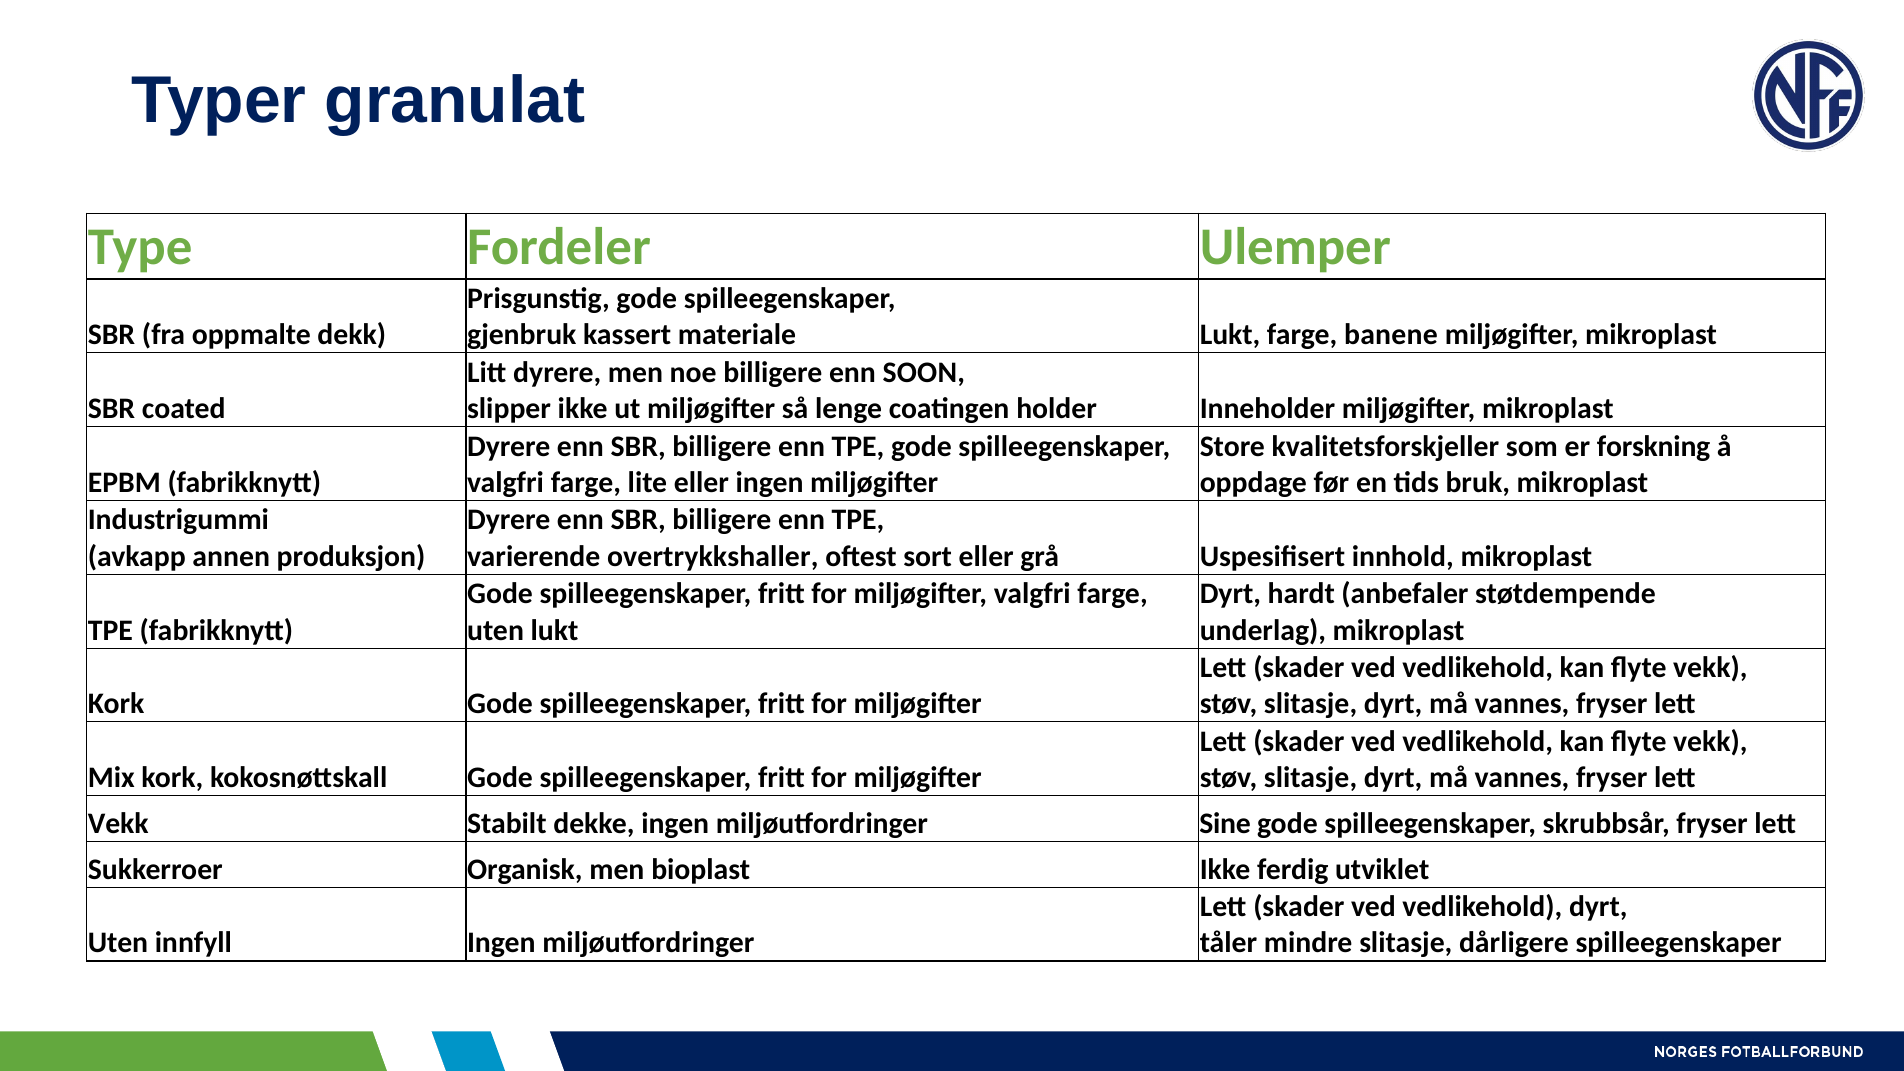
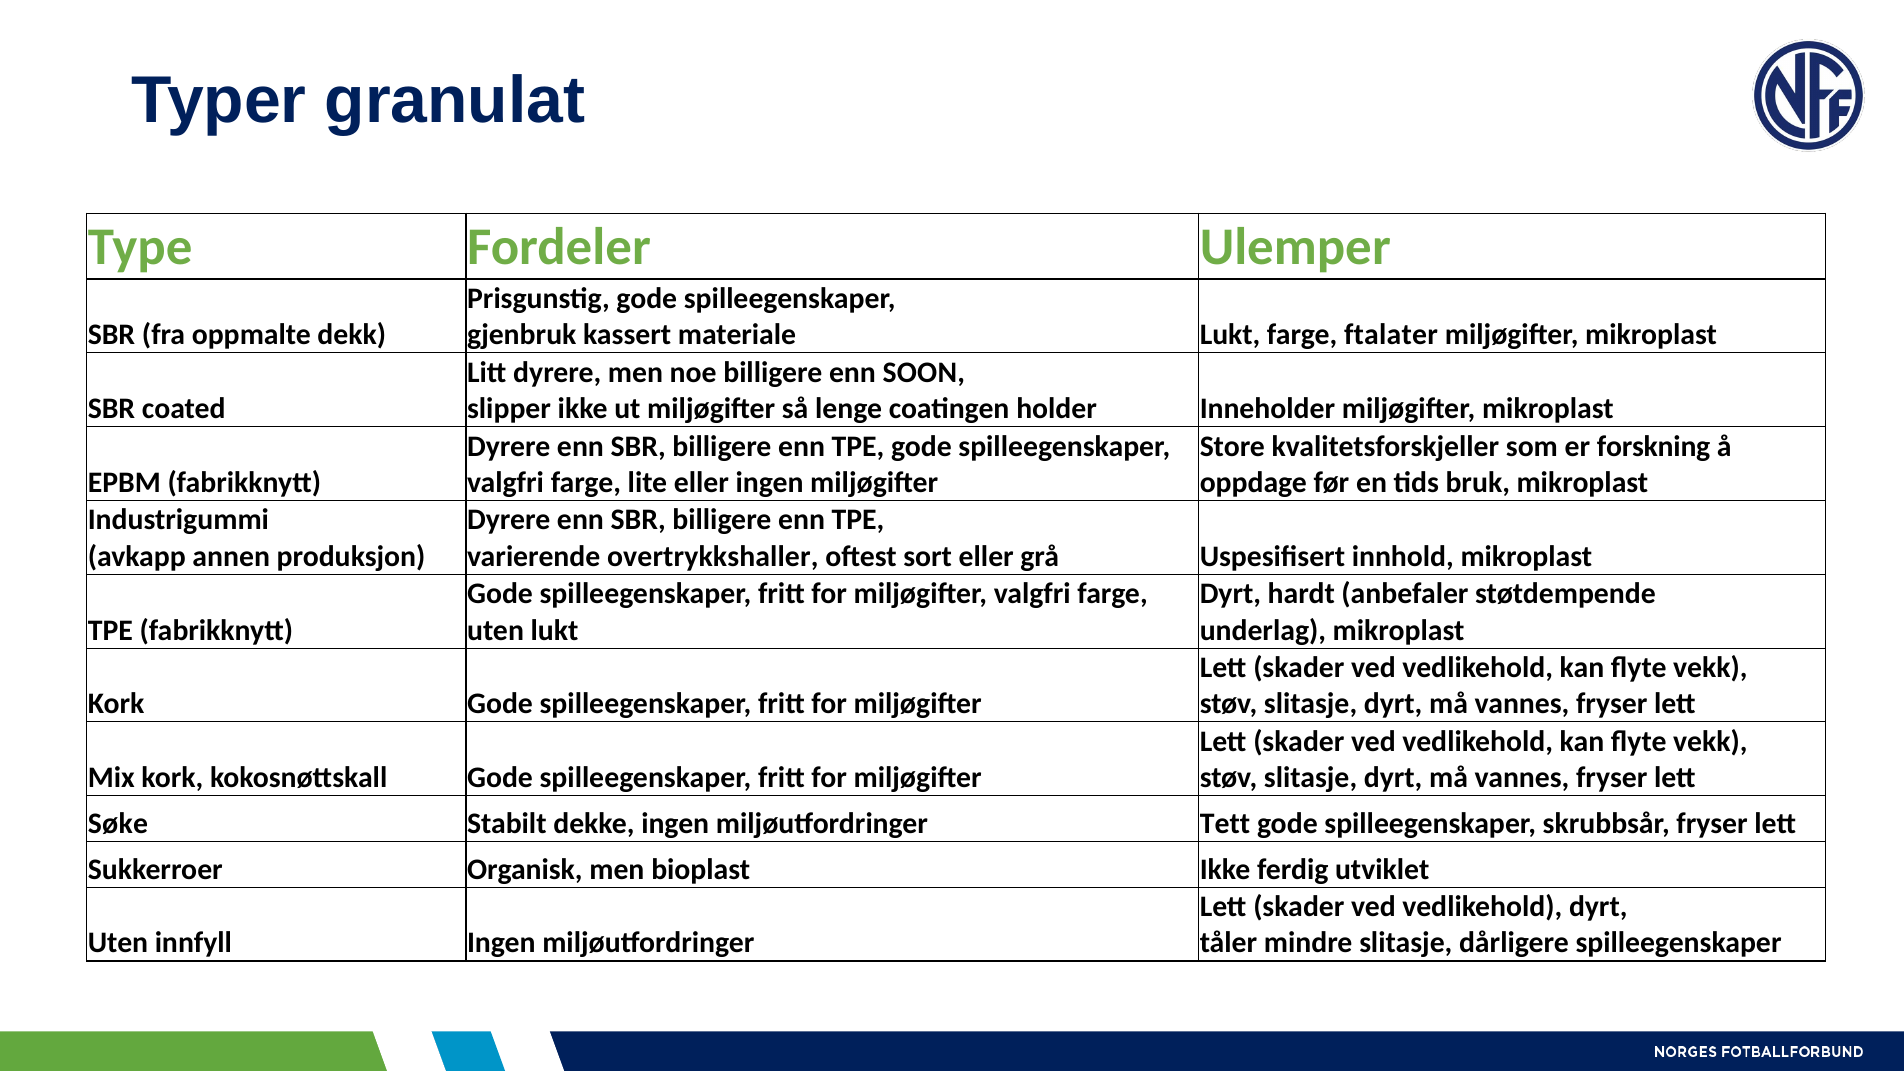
banene: banene -> ftalater
Vekk at (118, 824): Vekk -> Søke
Sine: Sine -> Tett
